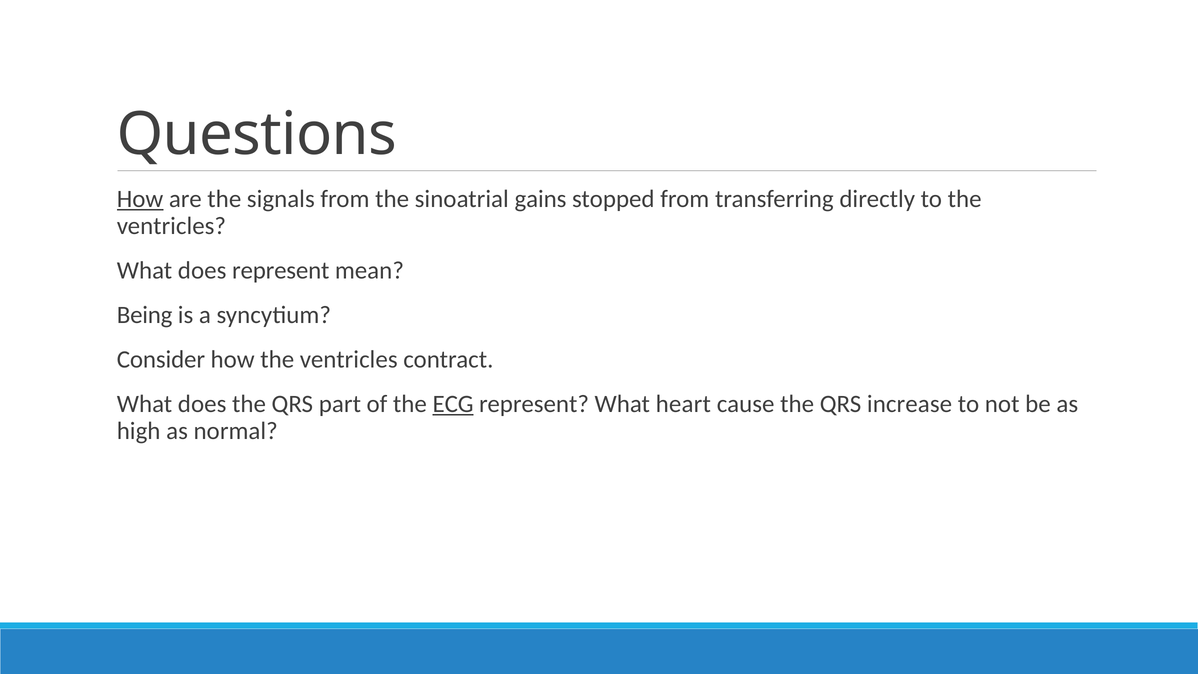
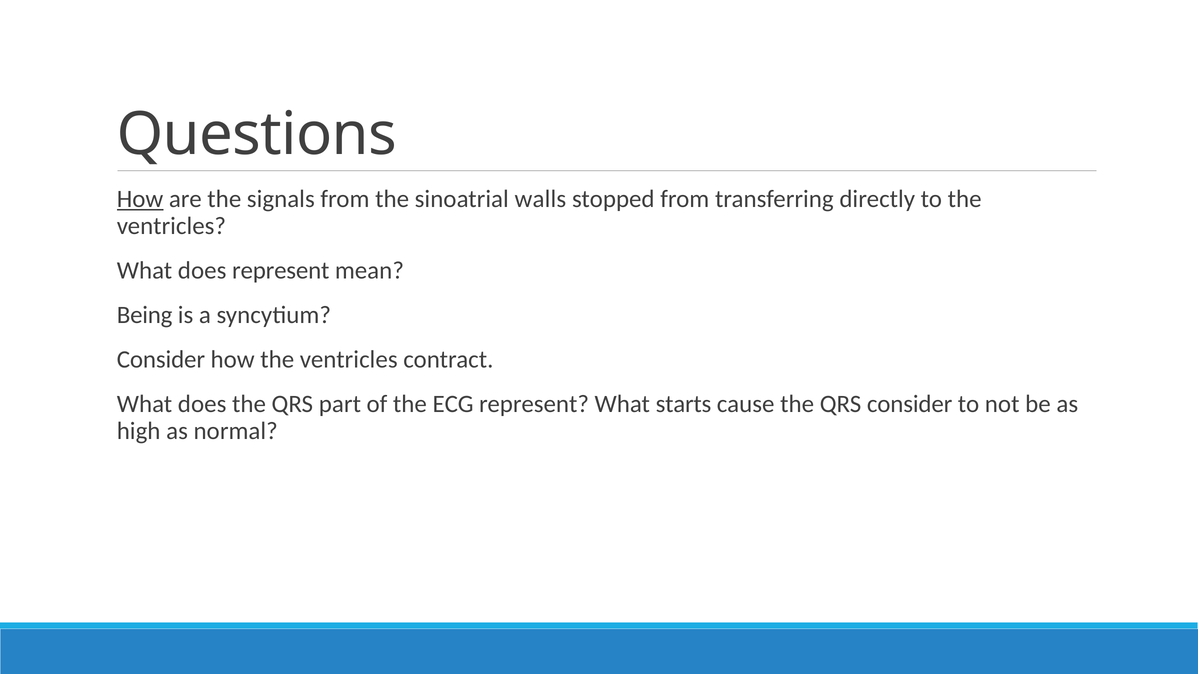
gains: gains -> walls
ECG underline: present -> none
heart: heart -> starts
QRS increase: increase -> consider
